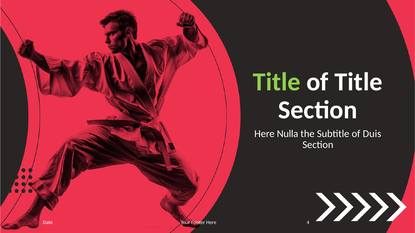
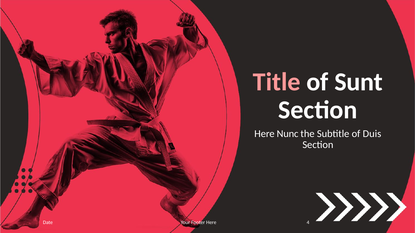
Title at (277, 82) colour: light green -> pink
of Title: Title -> Sunt
Nulla: Nulla -> Nunc
